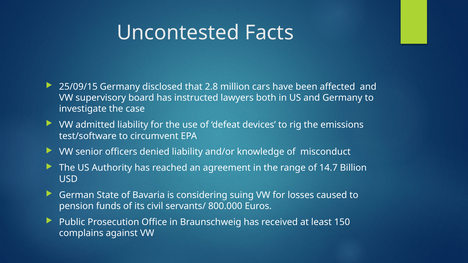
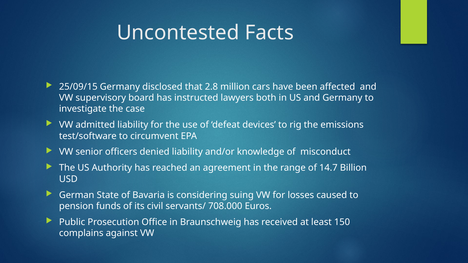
800.000: 800.000 -> 708.000
